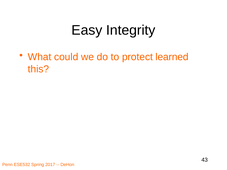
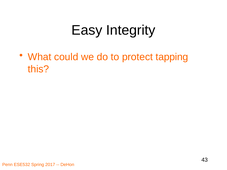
learned: learned -> tapping
